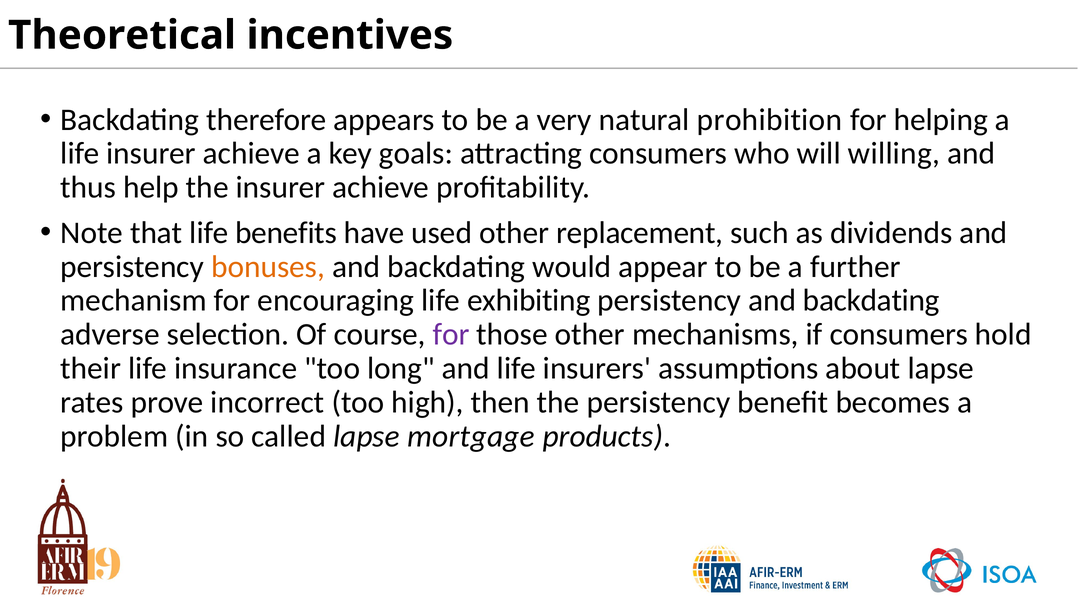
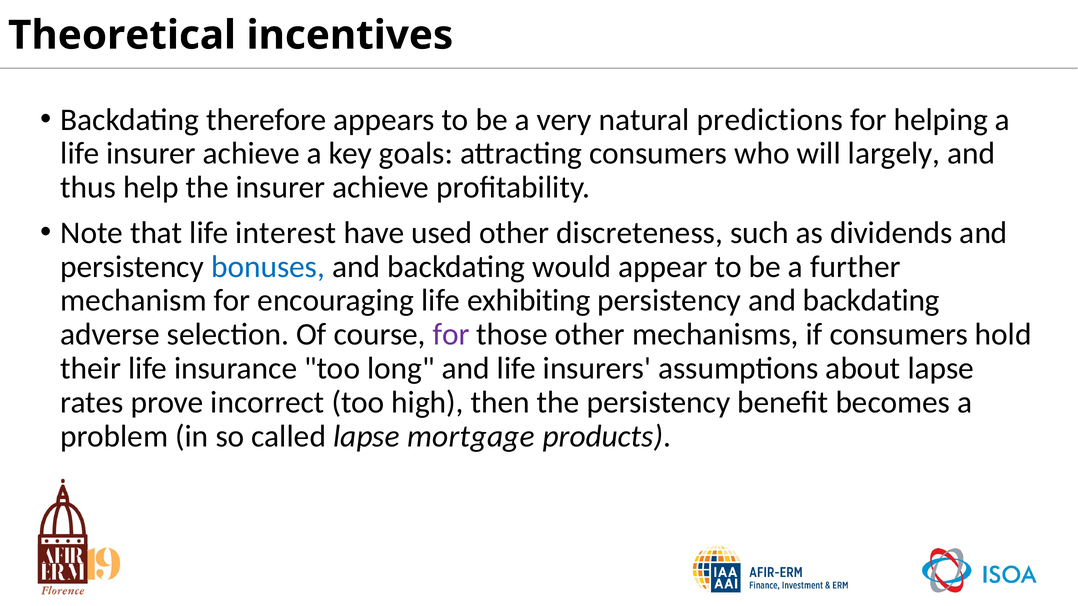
prohibition: prohibition -> predictions
willing: willing -> largely
benefits: benefits -> interest
replacement: replacement -> discreteness
bonuses colour: orange -> blue
